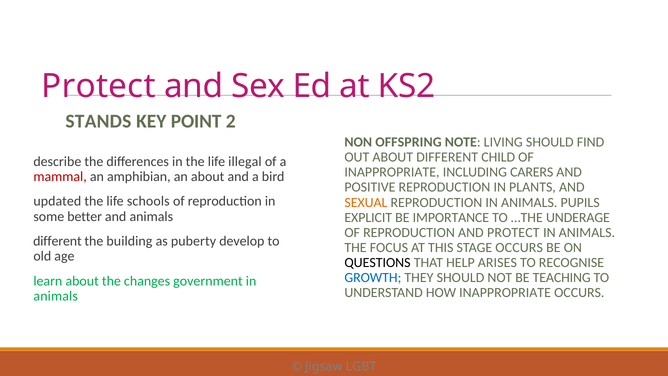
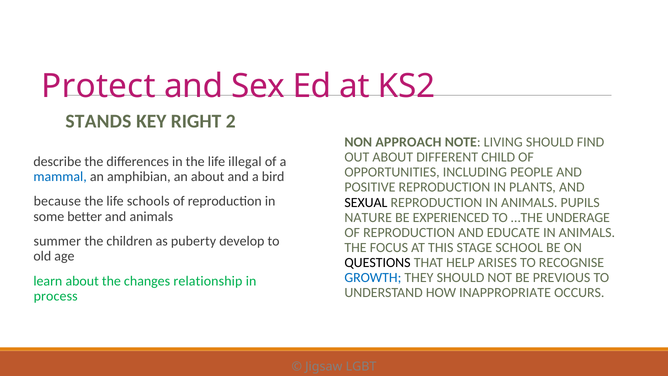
POINT: POINT -> RIGHT
OFFSPRING: OFFSPRING -> APPROACH
INAPPROPRIATE at (392, 172): INAPPROPRIATE -> OPPORTUNITIES
CARERS: CARERS -> PEOPLE
mammal colour: red -> blue
updated: updated -> because
SEXUAL colour: orange -> black
EXPLICIT: EXPLICIT -> NATURE
IMPORTANCE: IMPORTANCE -> EXPERIENCED
AND PROTECT: PROTECT -> EDUCATE
different at (57, 241): different -> summer
building: building -> children
STAGE OCCURS: OCCURS -> SCHOOL
TEACHING: TEACHING -> PREVIOUS
government: government -> relationship
animals at (56, 296): animals -> process
